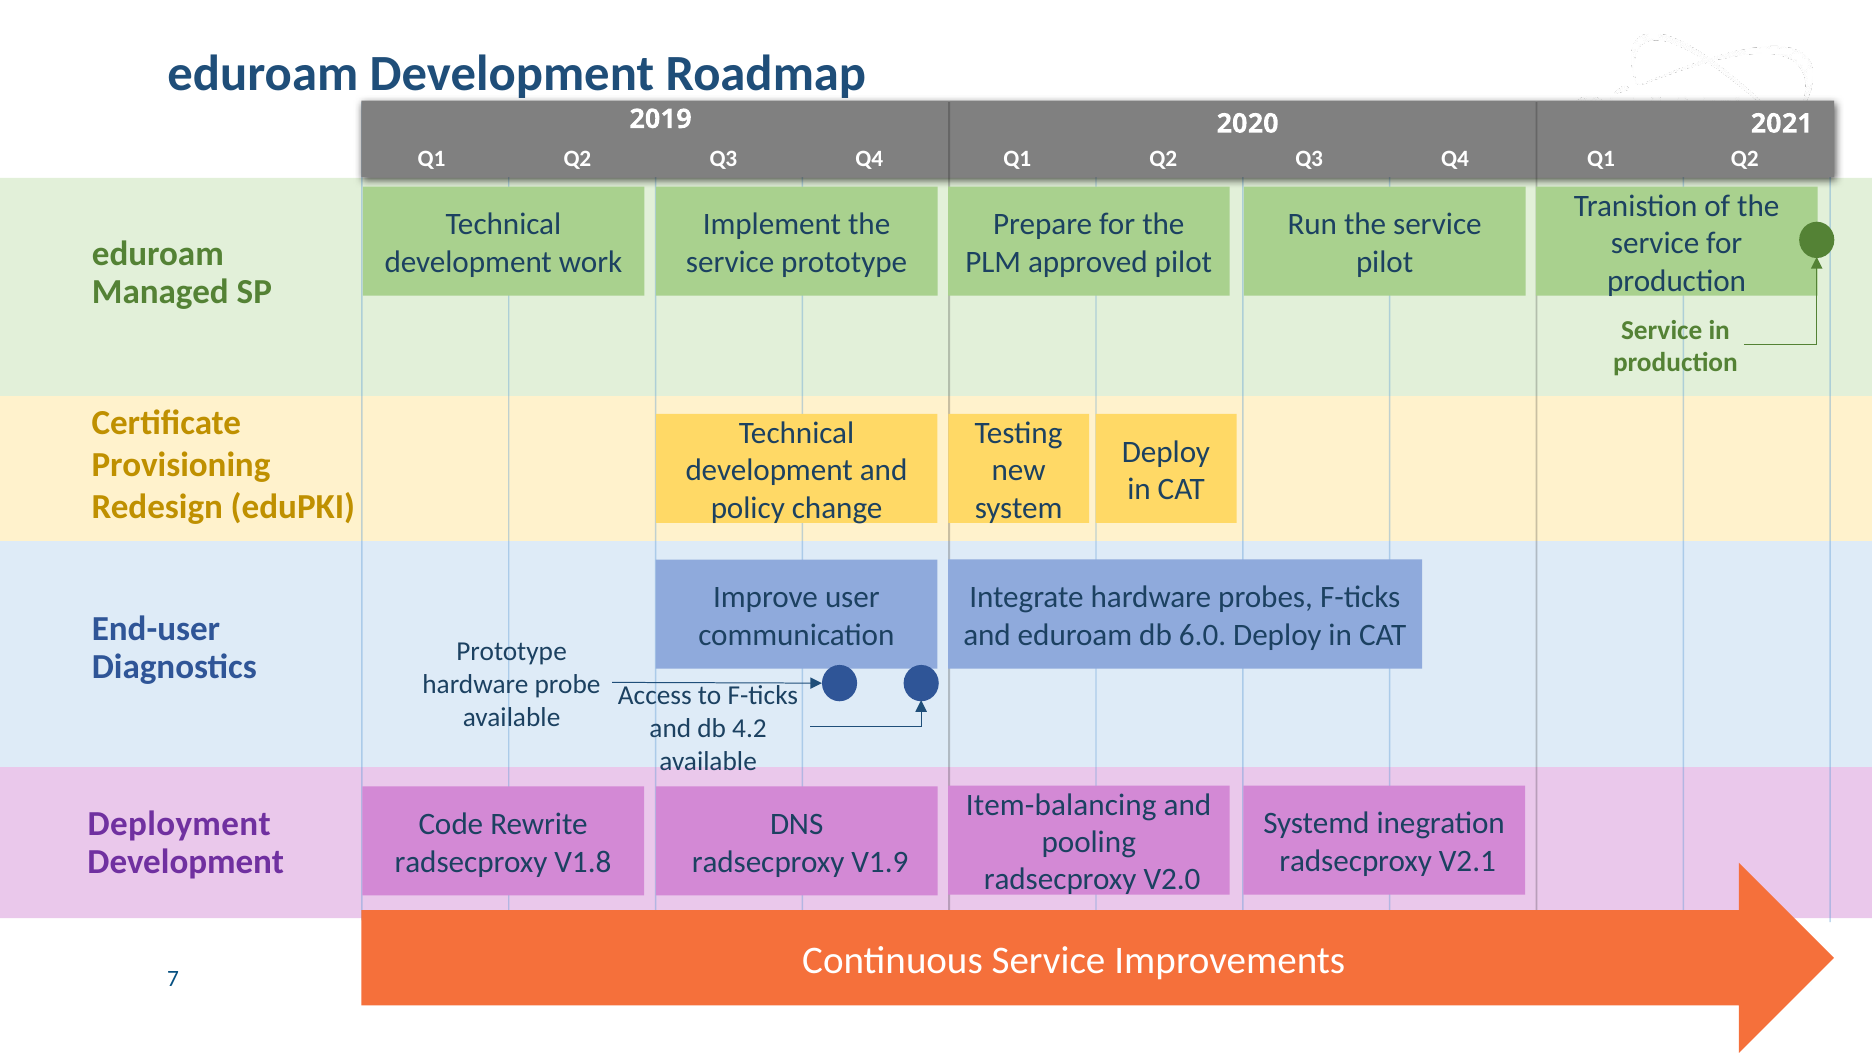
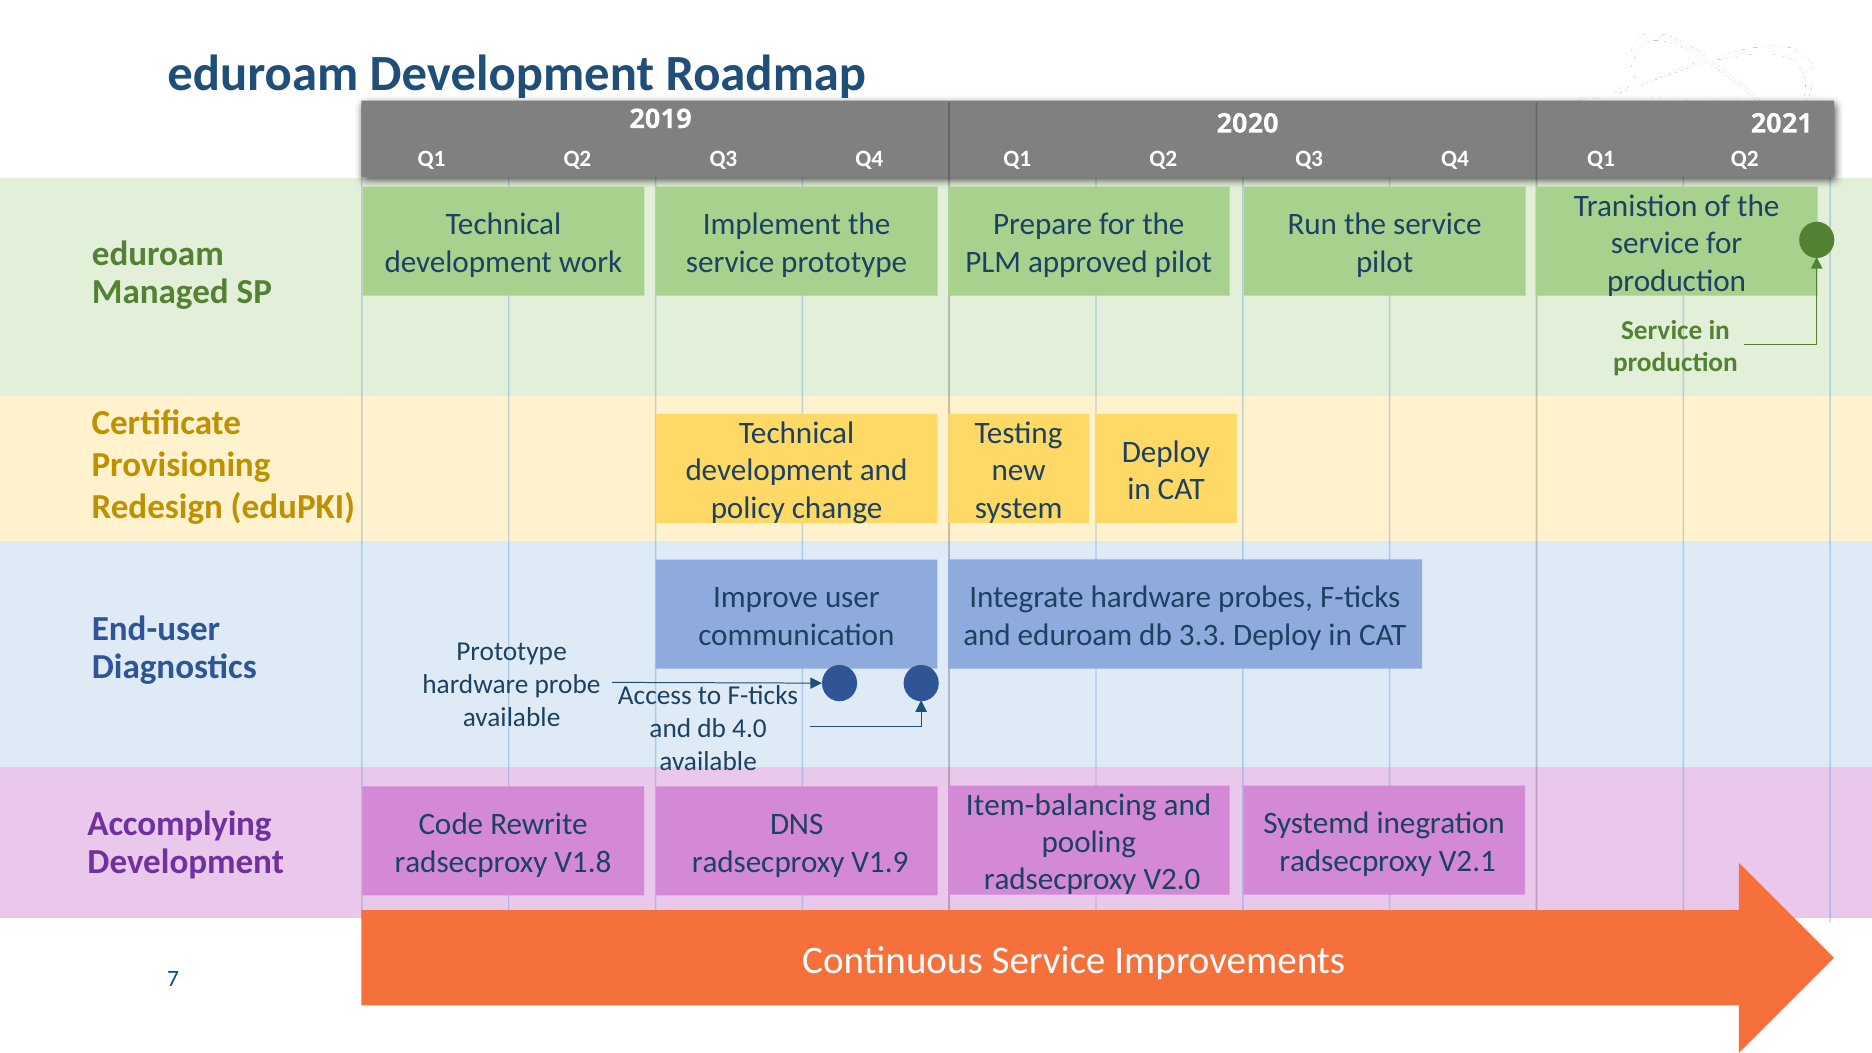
6.0: 6.0 -> 3.3
4.2: 4.2 -> 4.0
Deployment: Deployment -> Accomplying
